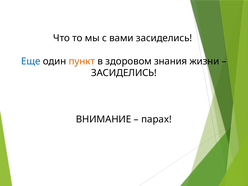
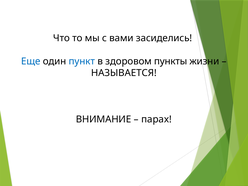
пункт colour: orange -> blue
знания: знания -> пункты
ЗАСИДЕЛИСЬ at (124, 73): ЗАСИДЕЛИСЬ -> НАЗЫВАЕТСЯ
